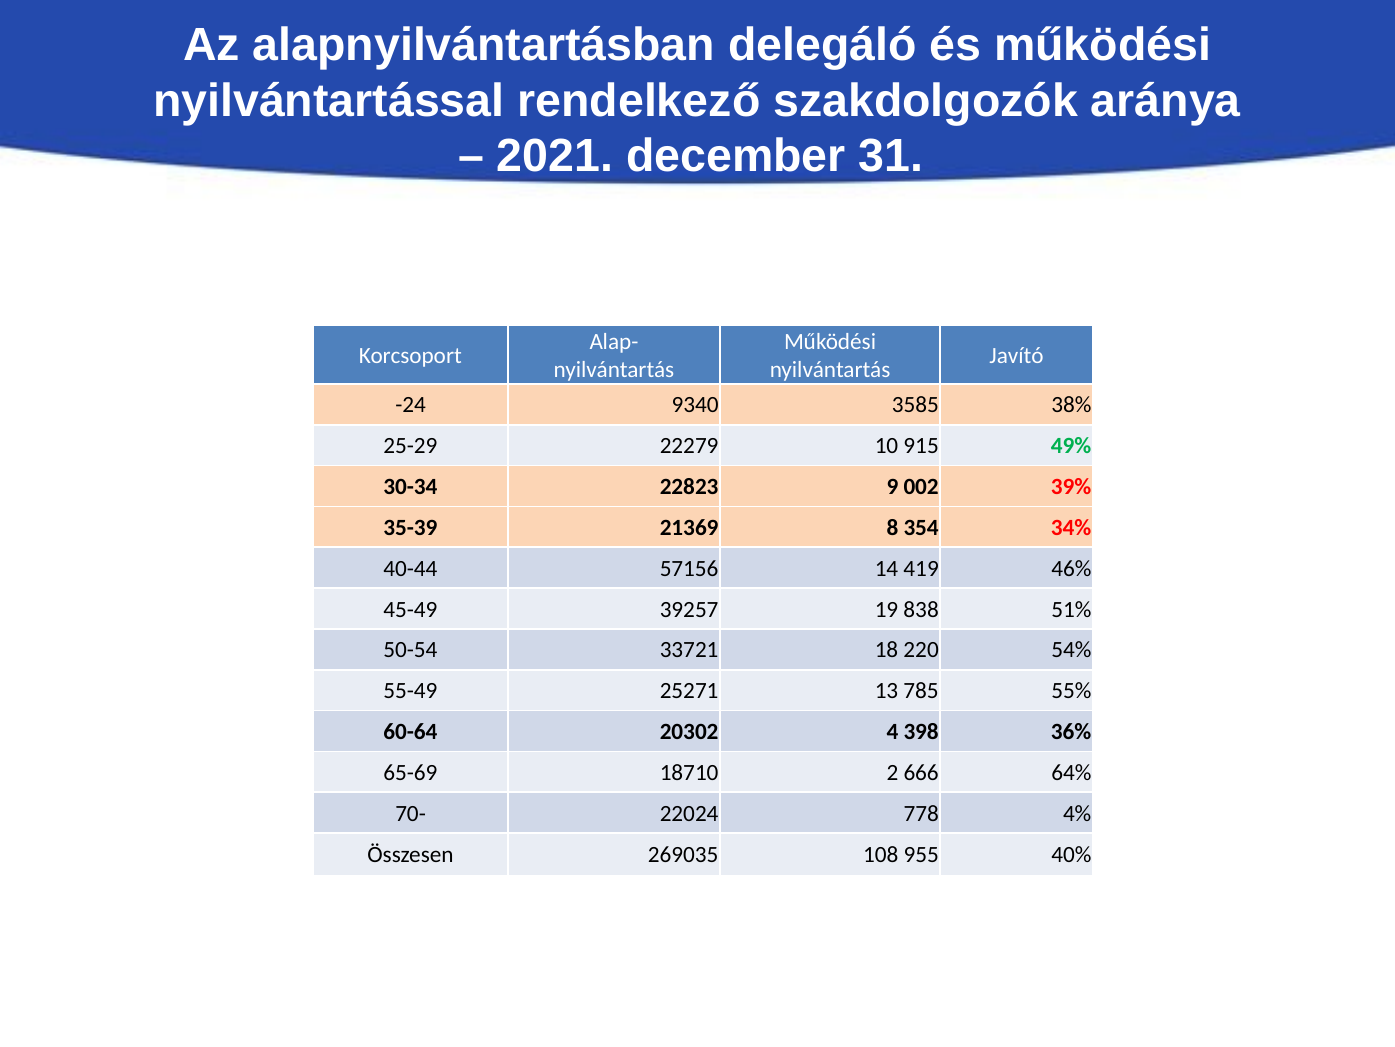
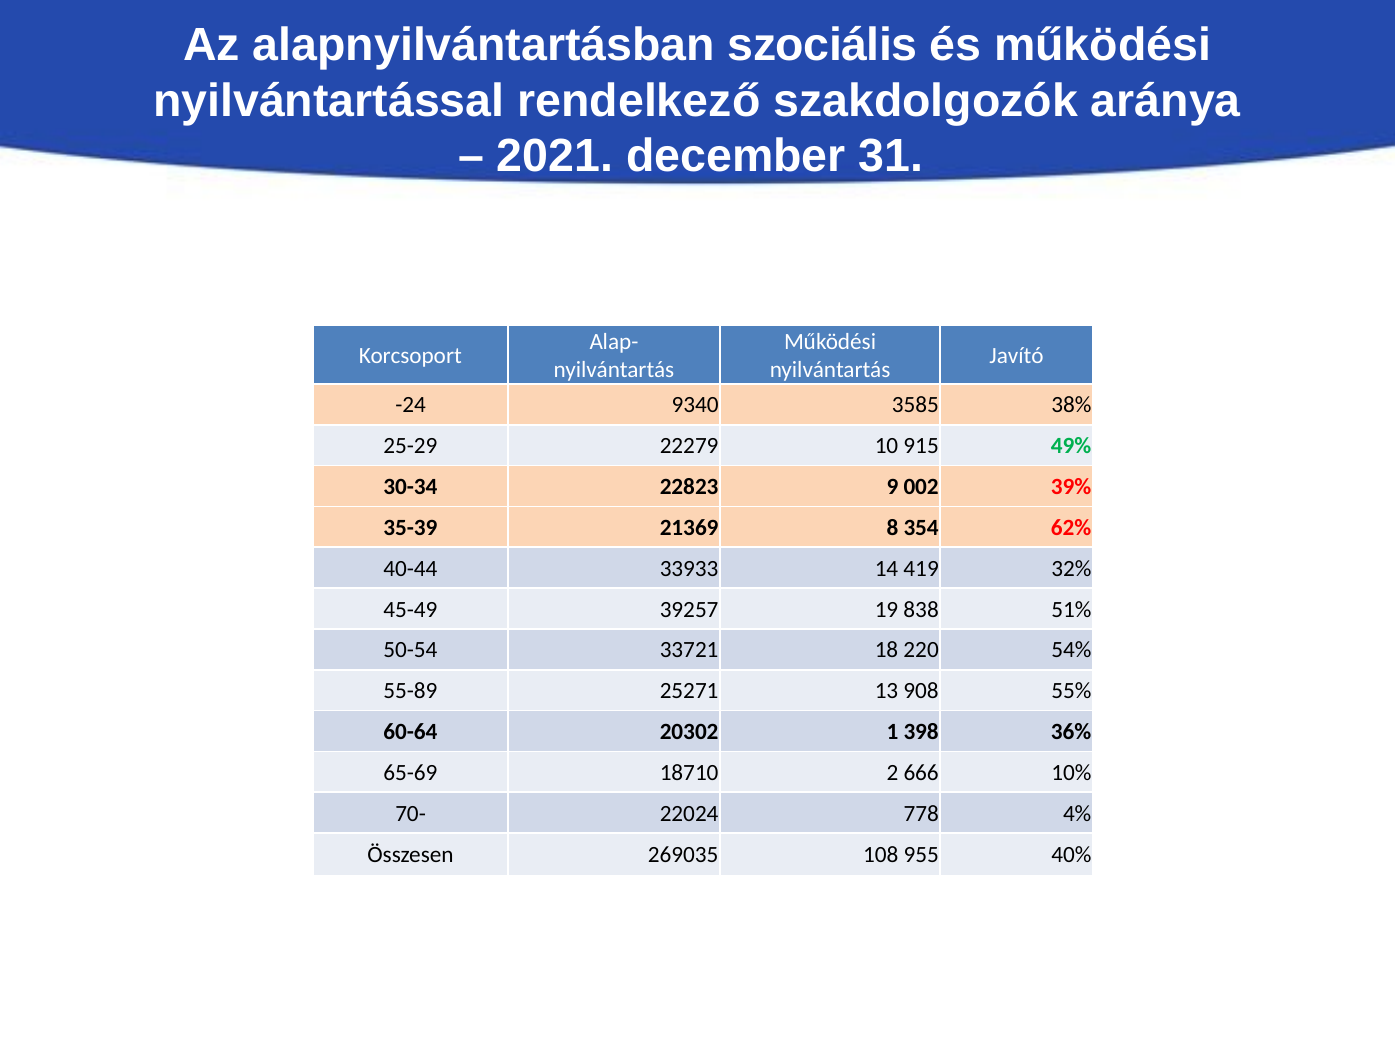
delegáló: delegáló -> szociális
34%: 34% -> 62%
57156: 57156 -> 33933
46%: 46% -> 32%
55-49: 55-49 -> 55-89
785: 785 -> 908
4: 4 -> 1
64%: 64% -> 10%
